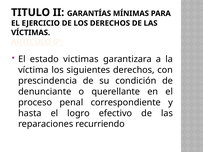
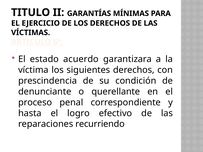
victimas: victimas -> acuerdo
